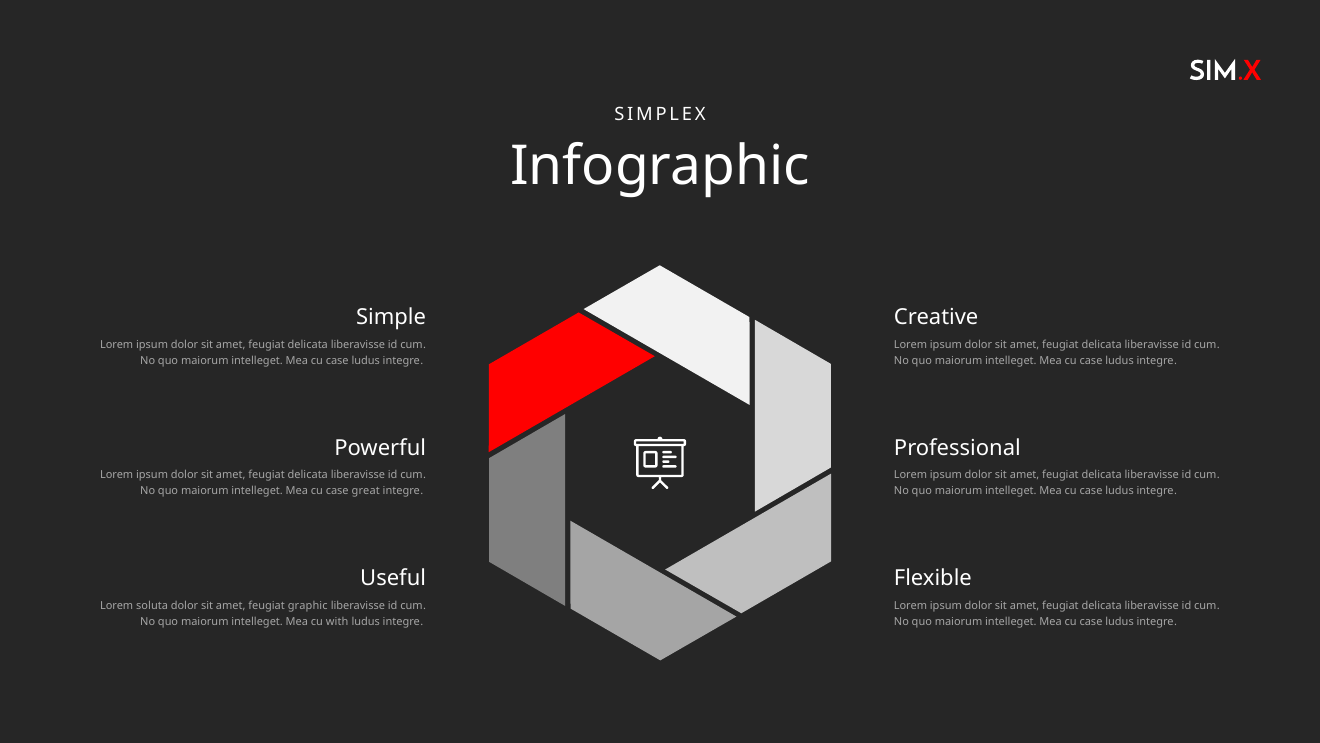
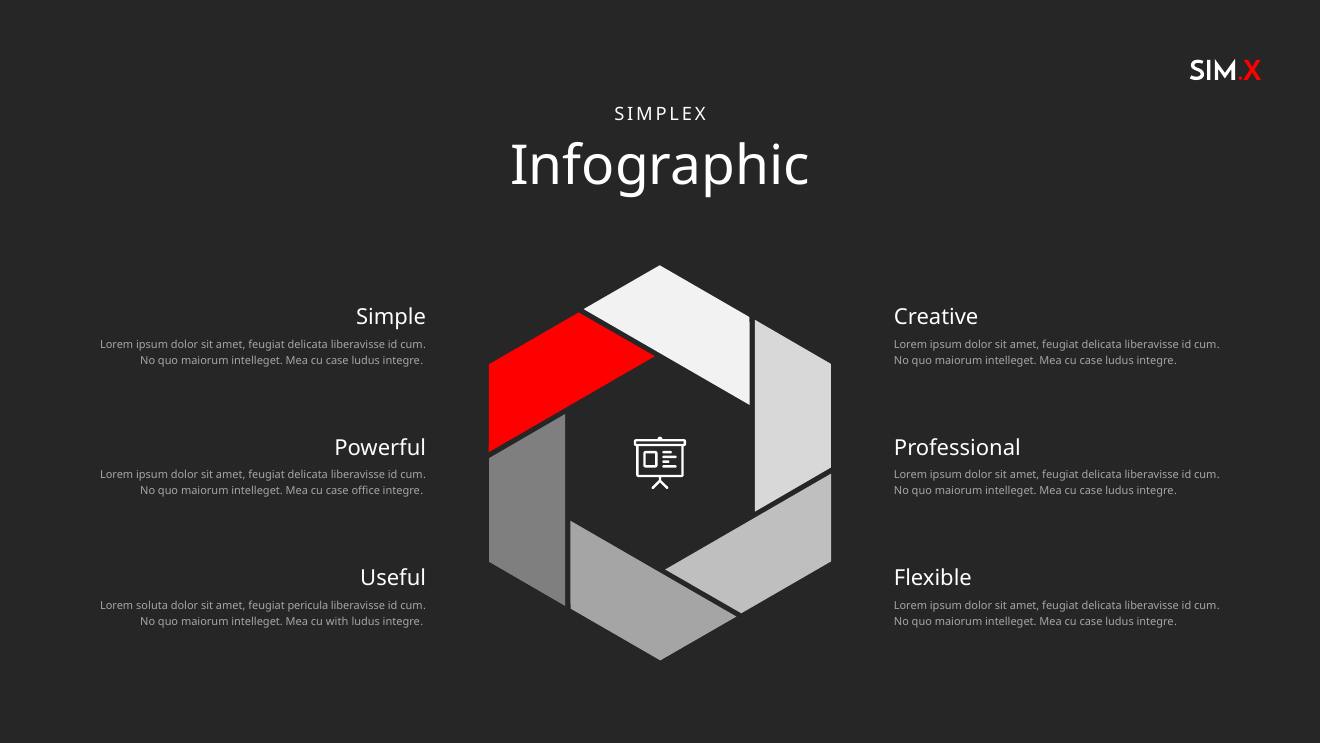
great: great -> office
graphic: graphic -> pericula
